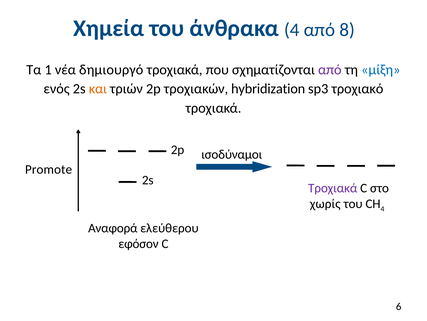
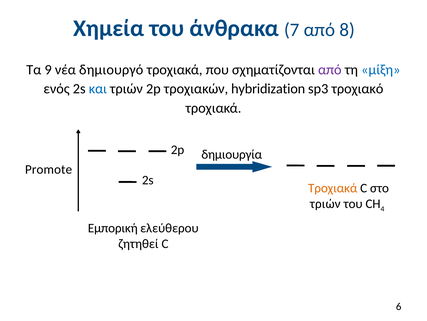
άνθρακα 4: 4 -> 7
1: 1 -> 9
και colour: orange -> blue
ισοδύναμοι: ισοδύναμοι -> δημιουργία
Τροχιακά at (333, 188) colour: purple -> orange
χωρίς at (325, 203): χωρίς -> τριών
Αναφορά: Αναφορά -> Εμπορική
εφόσον: εφόσον -> ζητηθεί
